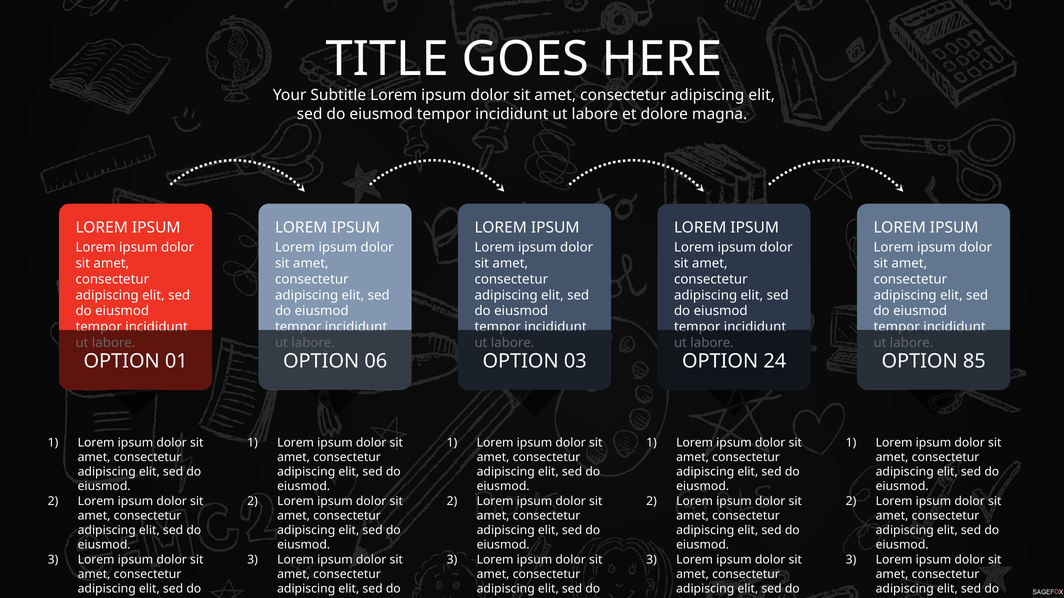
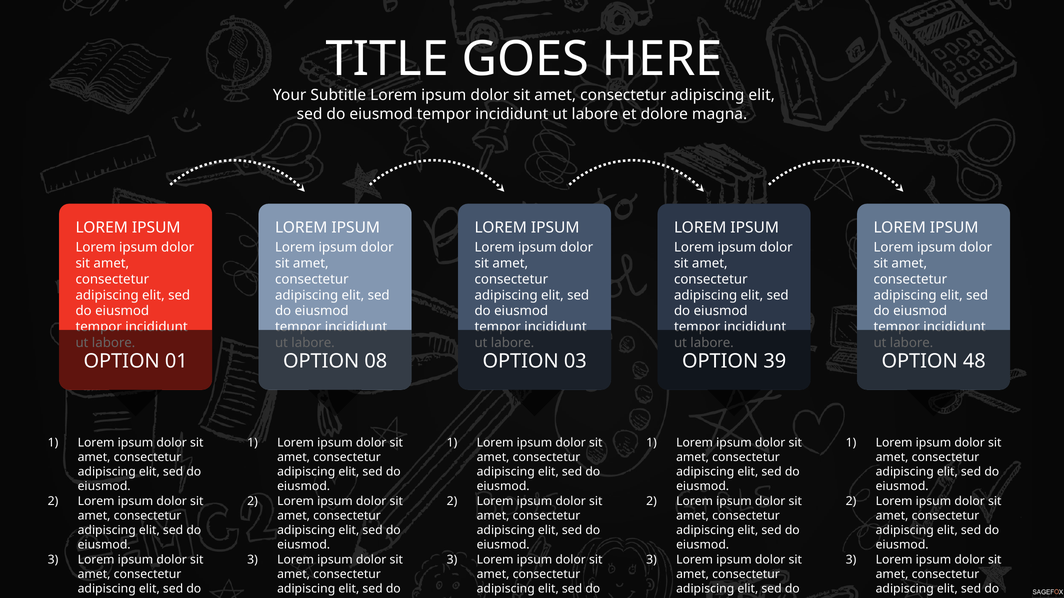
06: 06 -> 08
24: 24 -> 39
85: 85 -> 48
